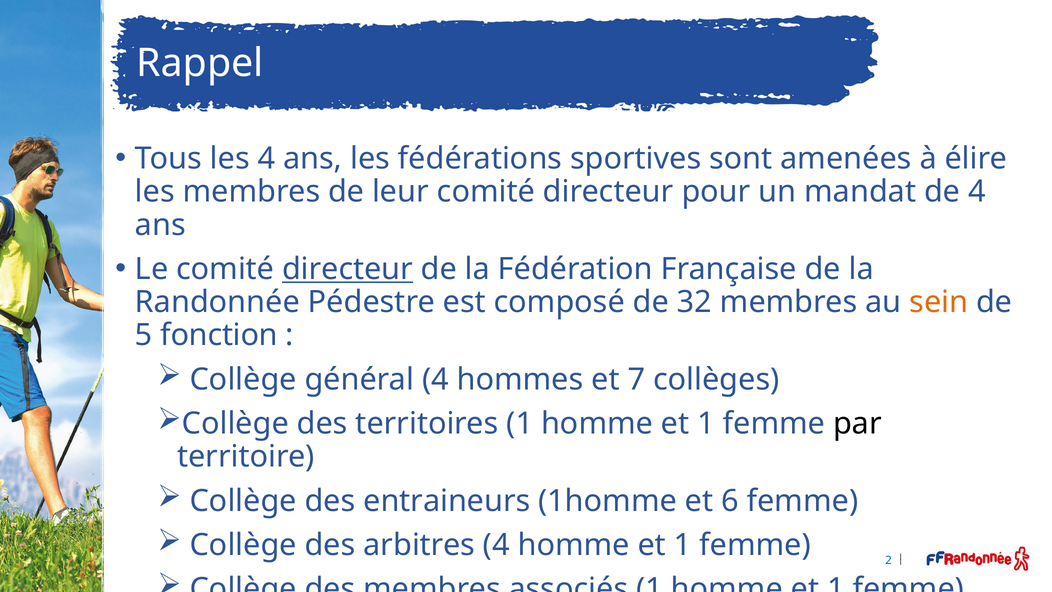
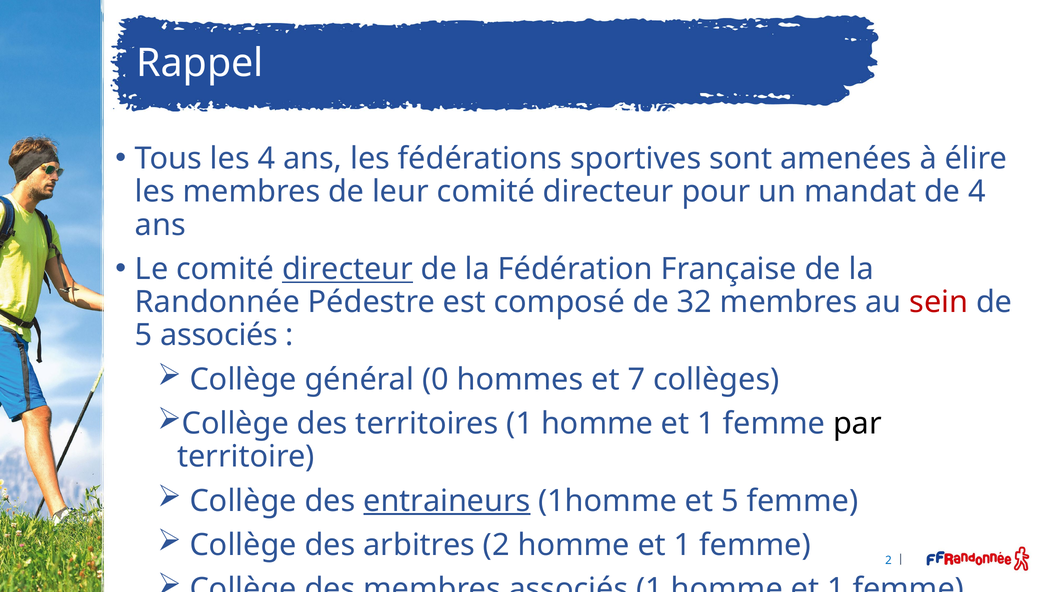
sein colour: orange -> red
5 fonction: fonction -> associés
général 4: 4 -> 0
entraineurs underline: none -> present
et 6: 6 -> 5
arbitres 4: 4 -> 2
